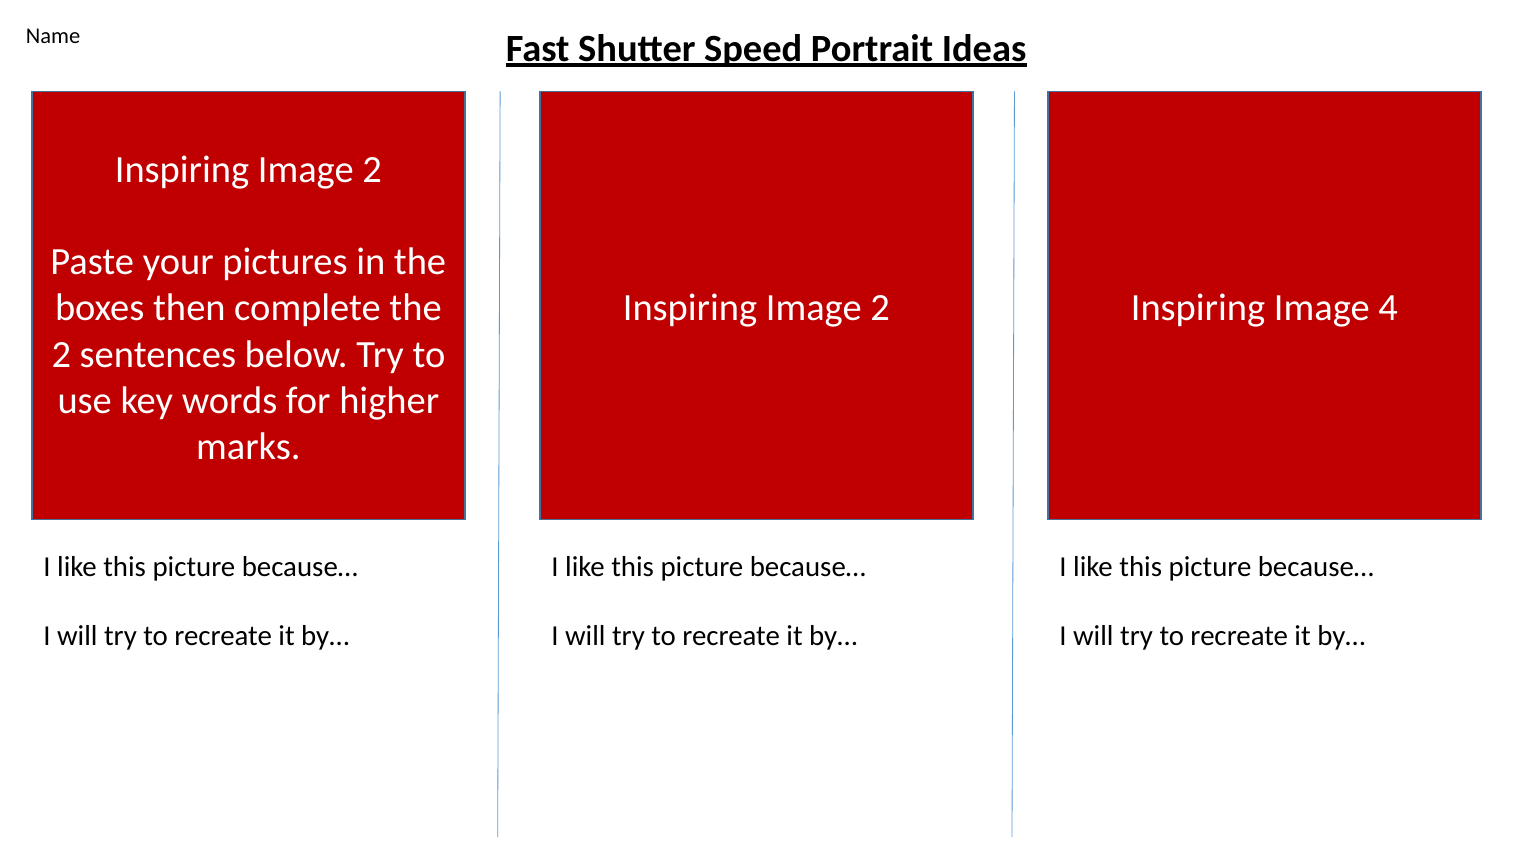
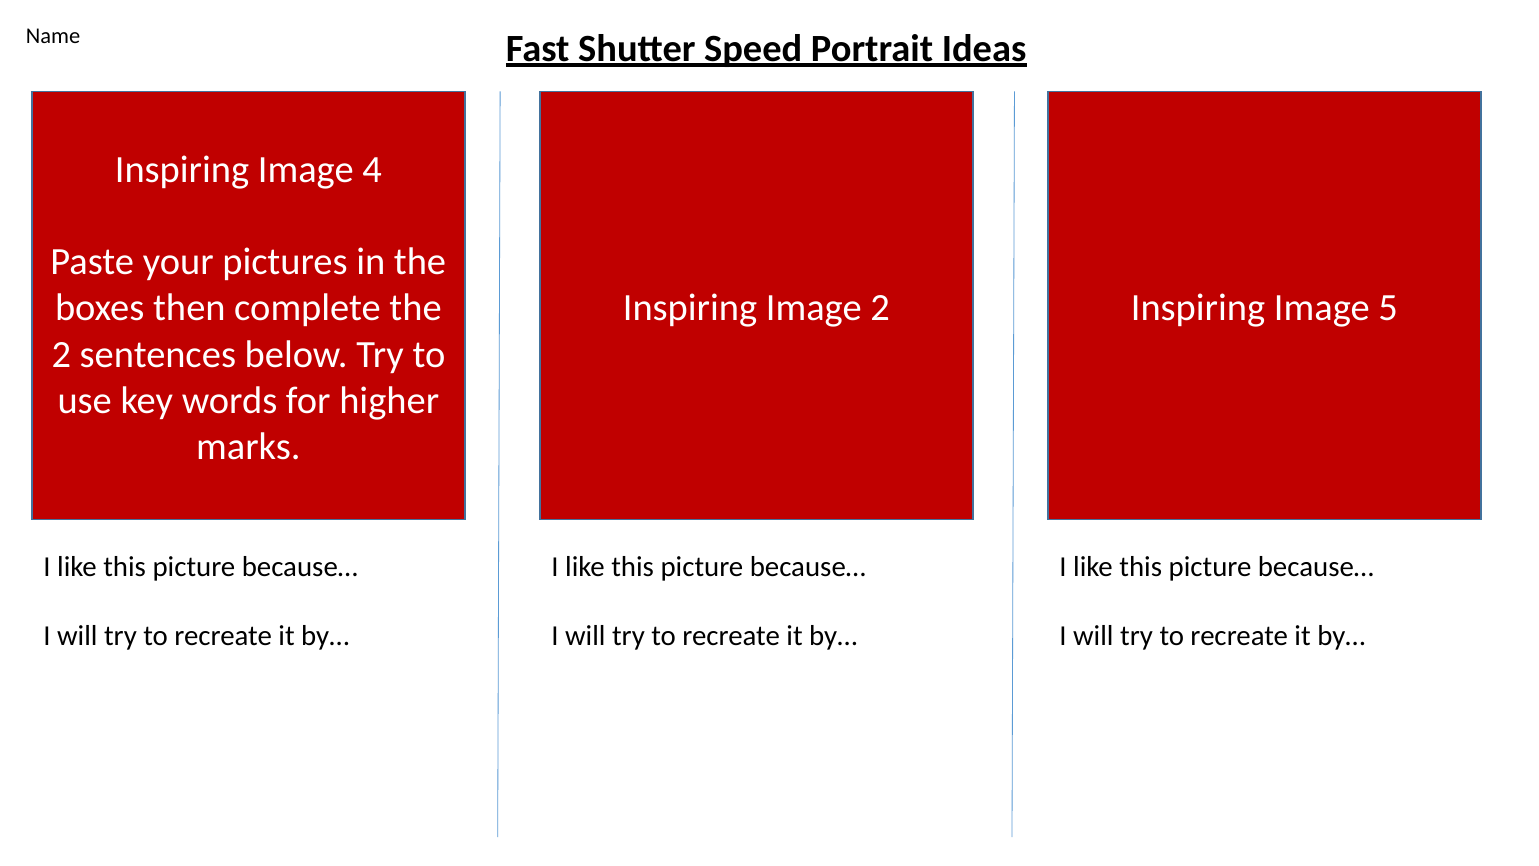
2 at (372, 170): 2 -> 4
4: 4 -> 5
